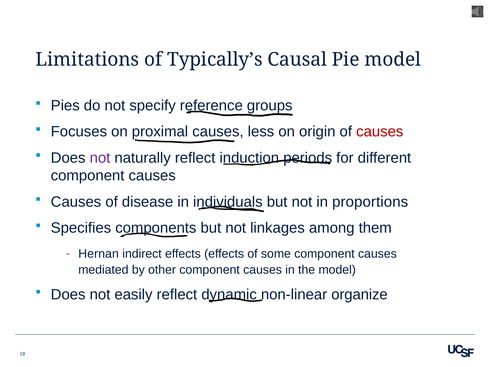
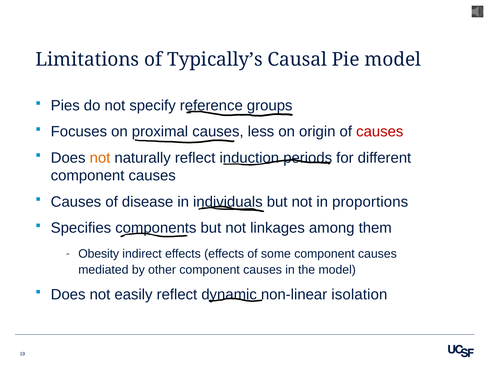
not at (100, 158) colour: purple -> orange
Hernan: Hernan -> Obesity
organize: organize -> isolation
